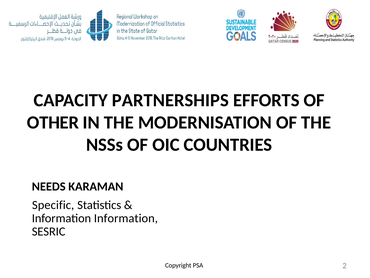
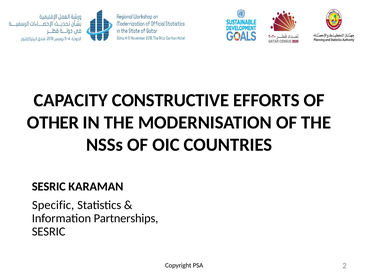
PARTNERSHIPS: PARTNERSHIPS -> CONSTRUCTIVE
NEEDS at (49, 186): NEEDS -> SESRIC
Information Information: Information -> Partnerships
